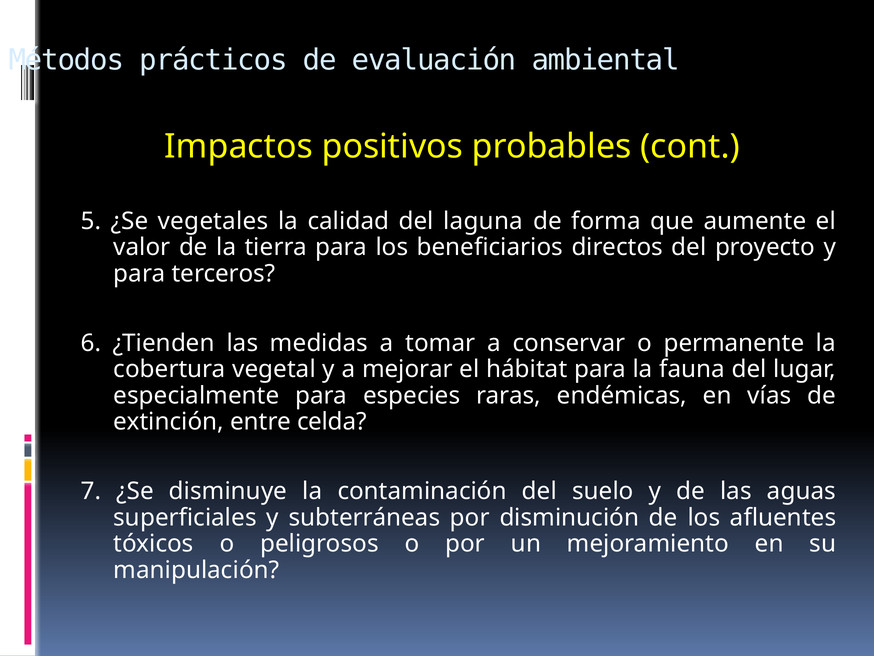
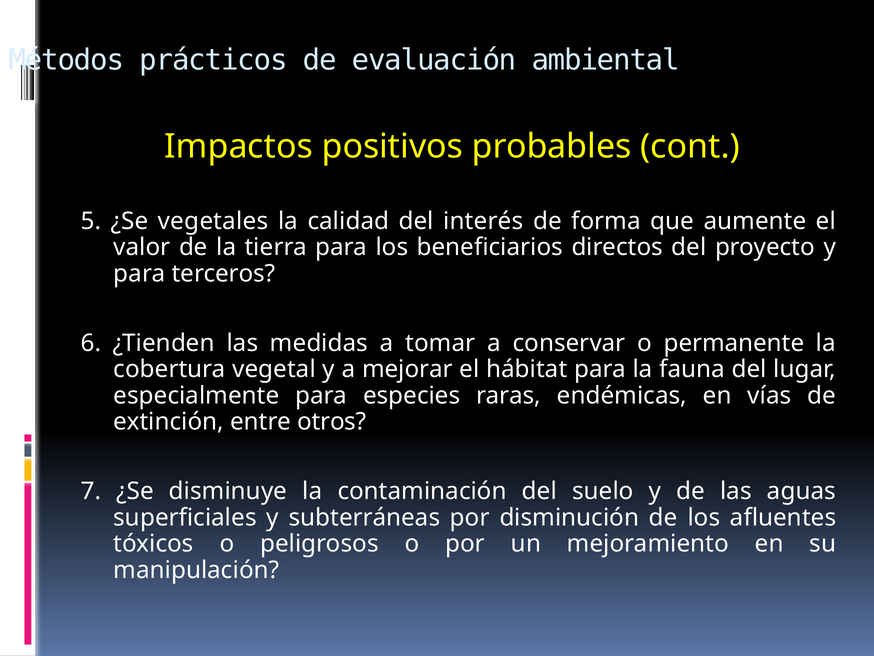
laguna: laguna -> interés
celda: celda -> otros
